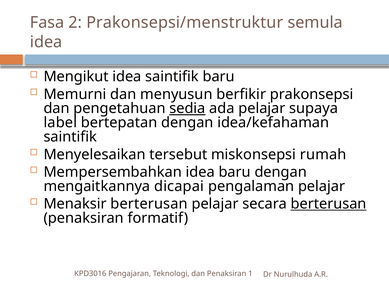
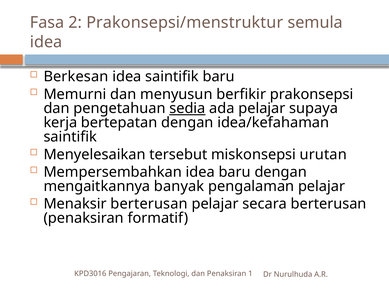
Mengikut: Mengikut -> Berkesan
label: label -> kerja
rumah: rumah -> urutan
dicapai: dicapai -> banyak
berterusan at (329, 204) underline: present -> none
